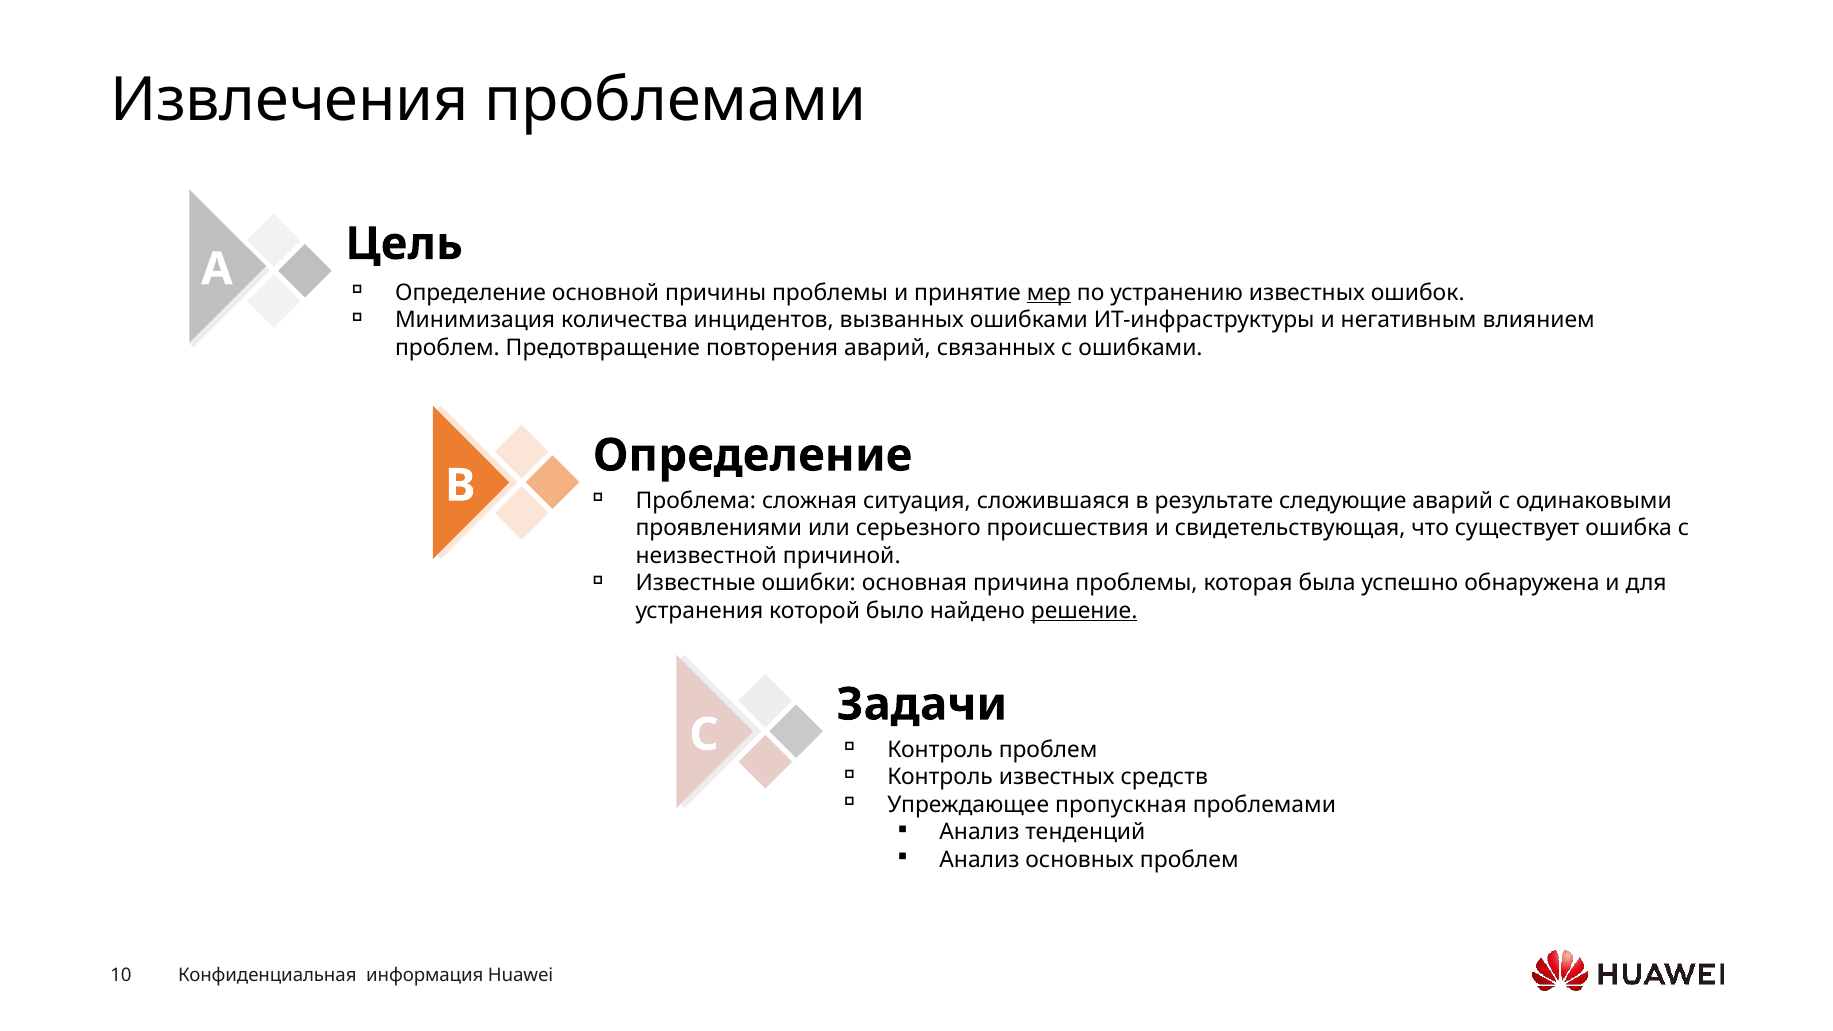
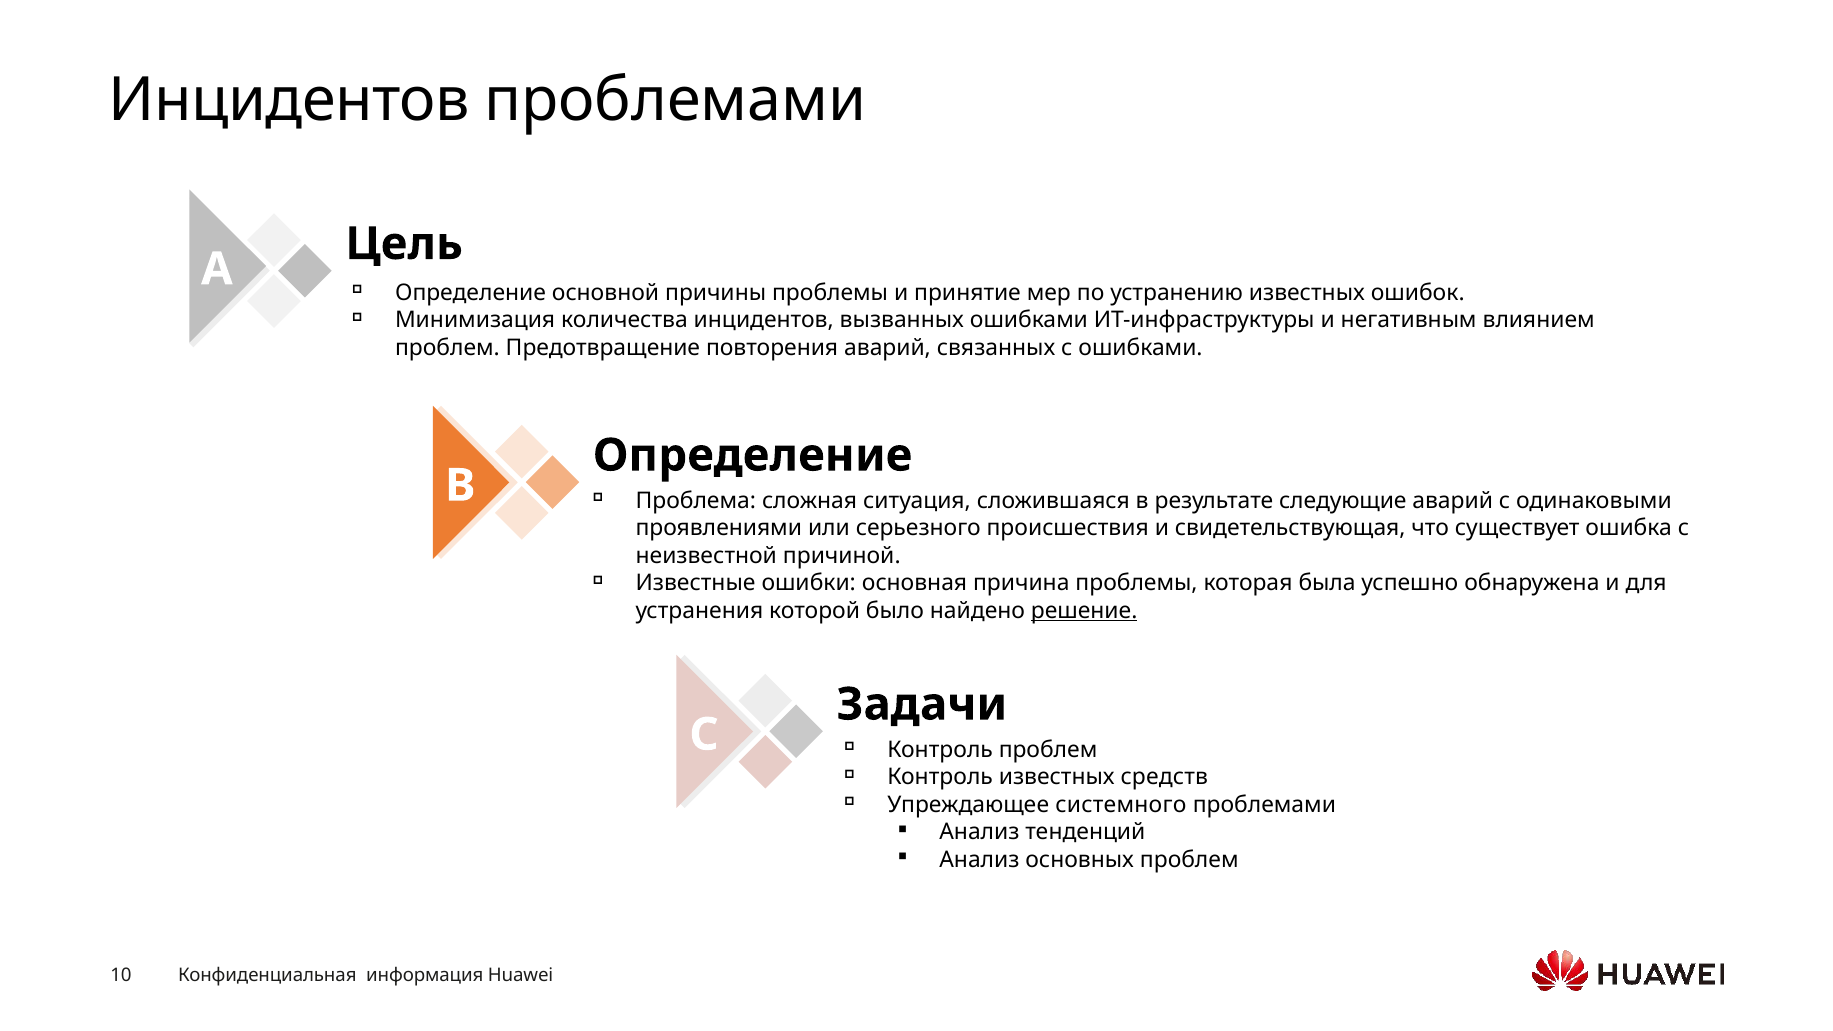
Извлечения at (289, 100): Извлечения -> Инцидентов
мер underline: present -> none
пропускная: пропускная -> системного
